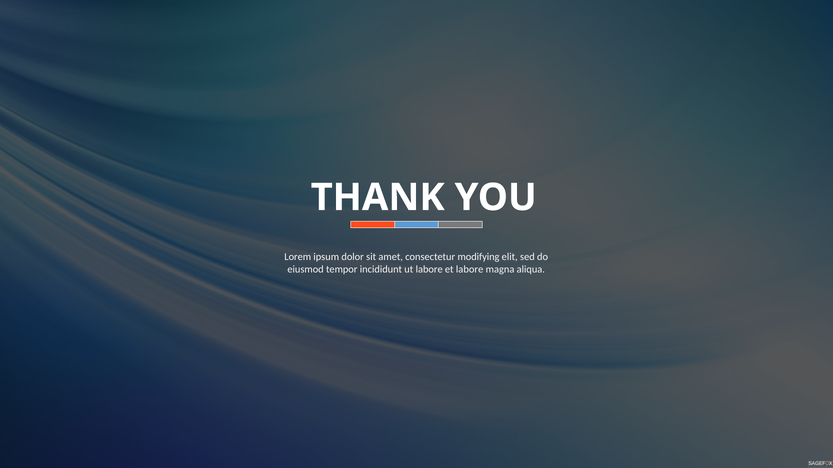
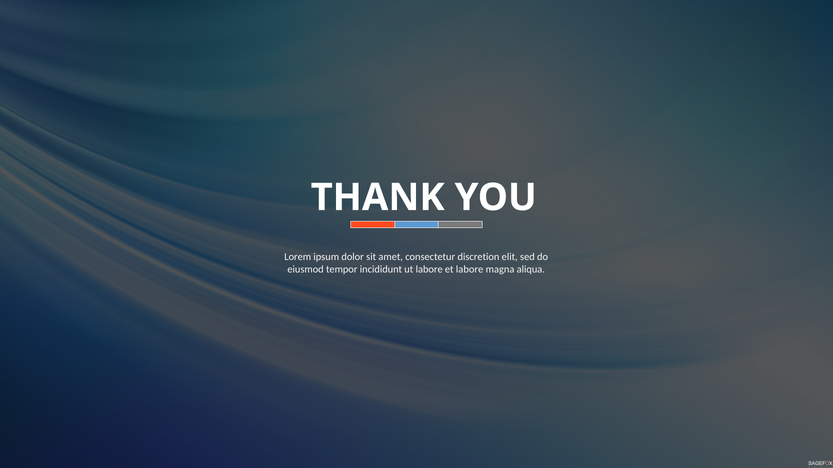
modifying: modifying -> discretion
